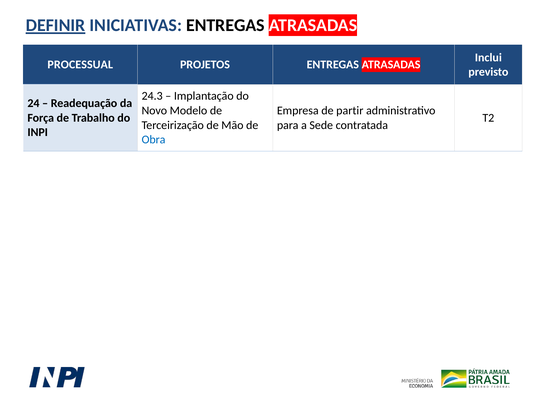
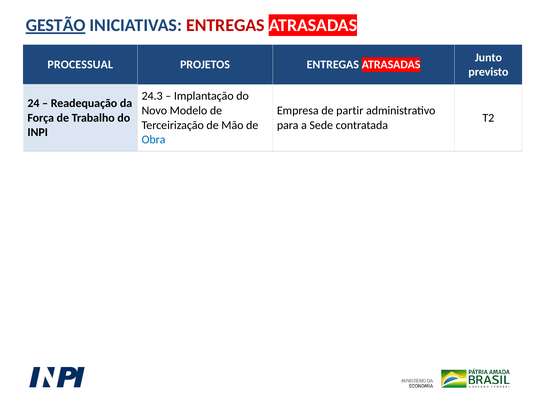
DEFINIR: DEFINIR -> GESTÃO
ENTREGAS at (225, 25) colour: black -> red
Inclui: Inclui -> Junto
